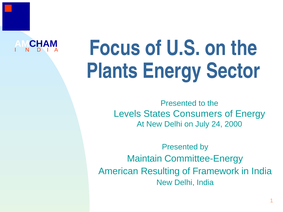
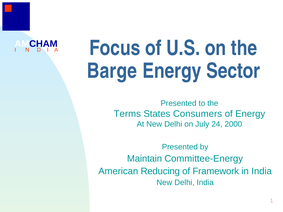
Plants: Plants -> Barge
Levels: Levels -> Terms
Resulting: Resulting -> Reducing
